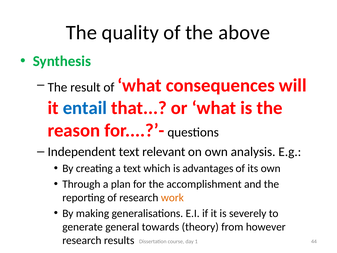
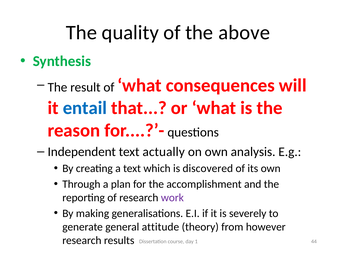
relevant: relevant -> actually
advantages: advantages -> discovered
work colour: orange -> purple
towards: towards -> attitude
